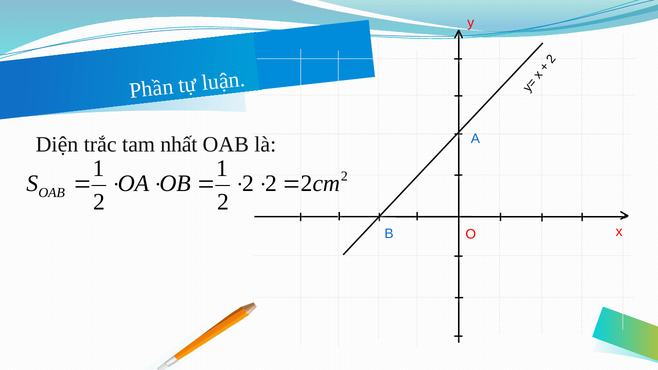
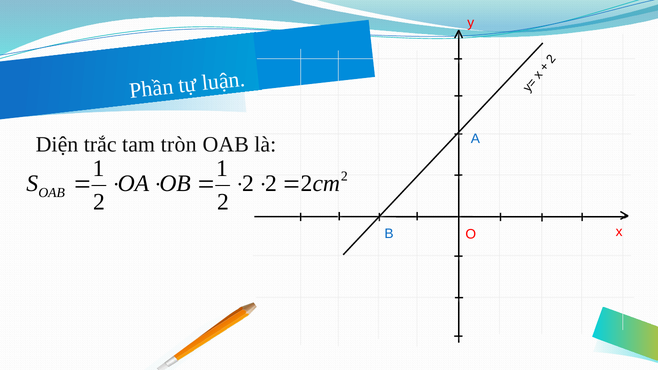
nhất: nhất -> tròn
